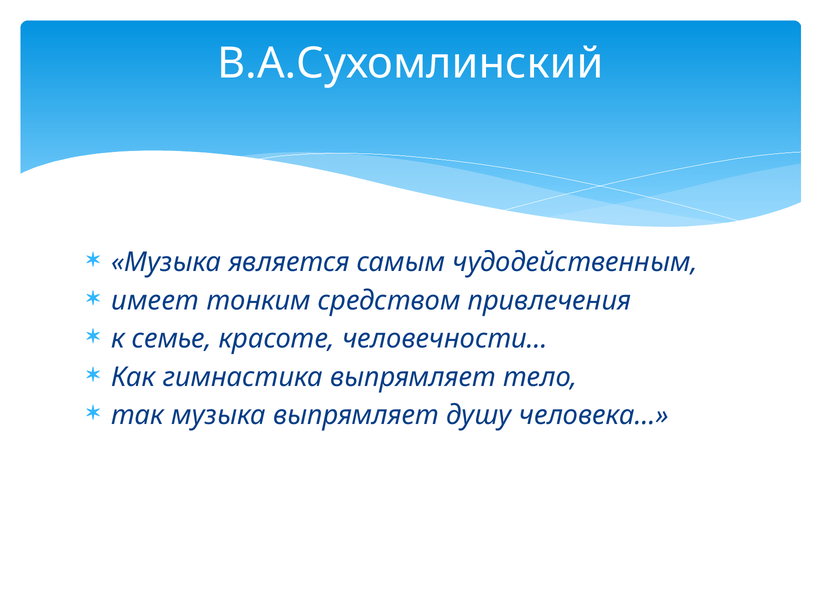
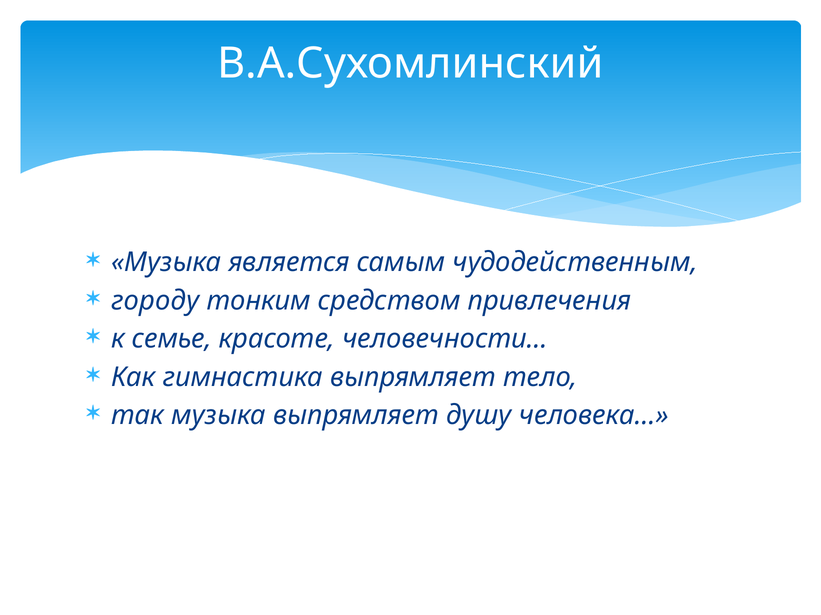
имеет: имеет -> городу
